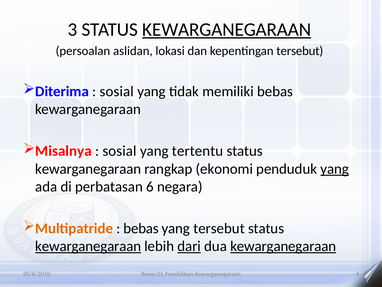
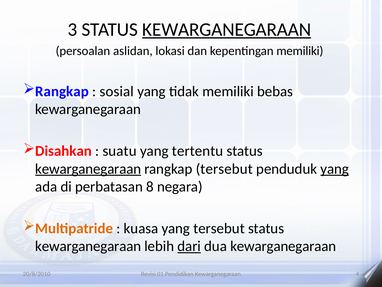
kepentingan tersebut: tersebut -> memiliki
Diterima at (62, 91): Diterima -> Rangkap
Misalnya: Misalnya -> Disahkan
sosial at (120, 151): sosial -> suatu
kewarganegaraan at (88, 169) underline: none -> present
rangkap ekonomi: ekonomi -> tersebut
6: 6 -> 8
bebas at (141, 228): bebas -> kuasa
kewarganegaraan at (88, 246) underline: present -> none
kewarganegaraan at (283, 246) underline: present -> none
